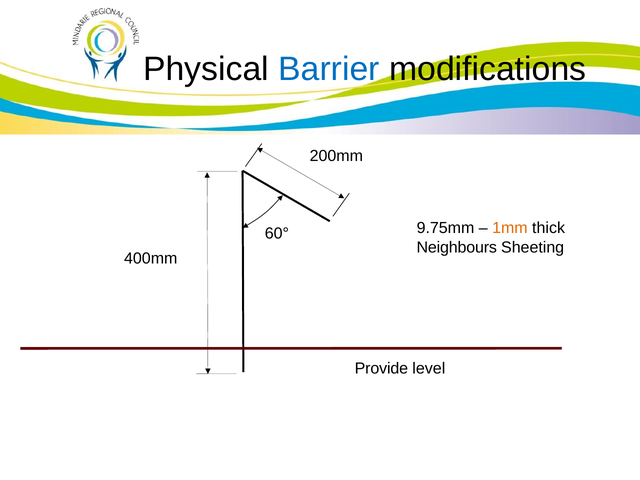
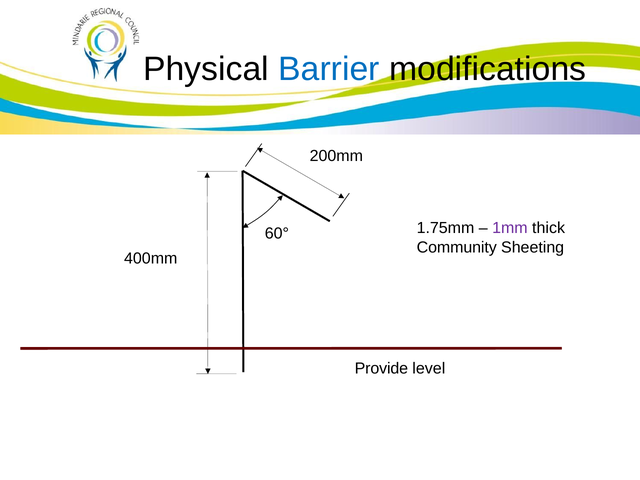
9.75mm: 9.75mm -> 1.75mm
1mm colour: orange -> purple
Neighbours: Neighbours -> Community
